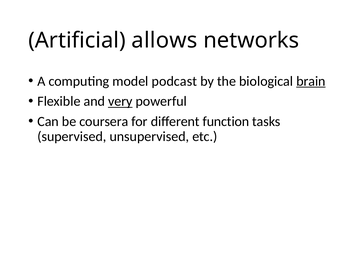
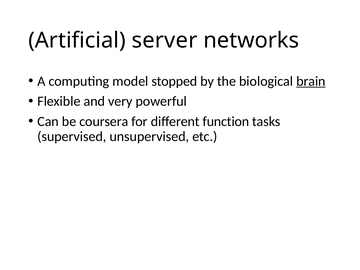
allows: allows -> server
podcast: podcast -> stopped
very underline: present -> none
